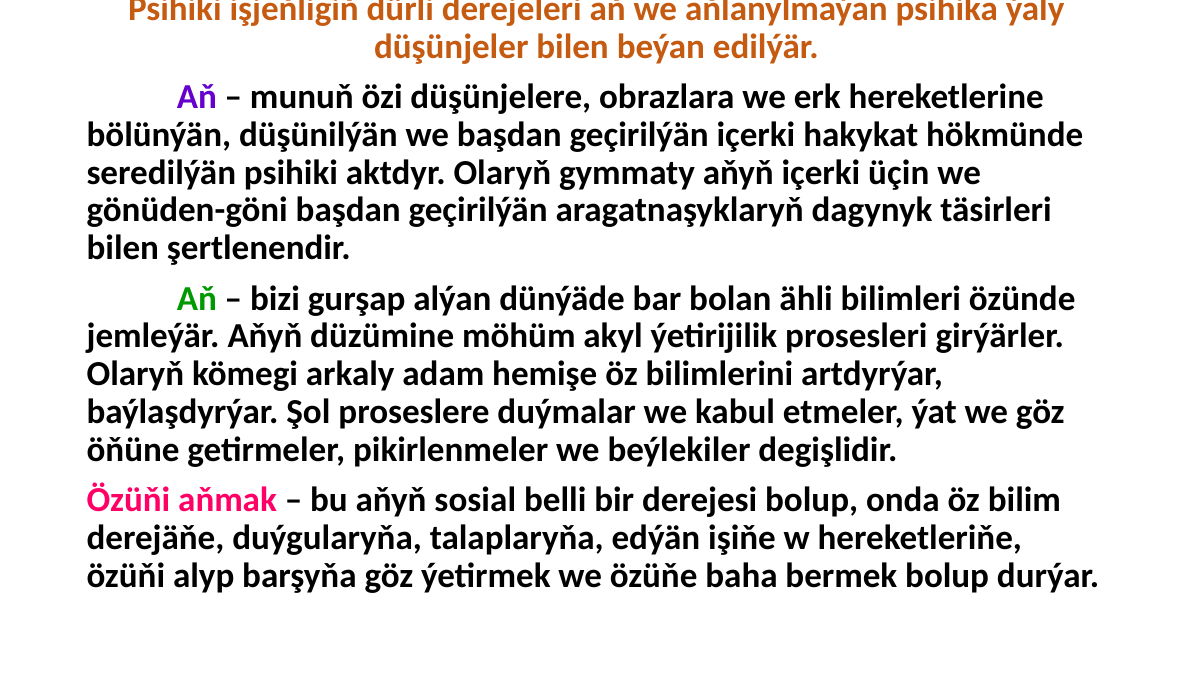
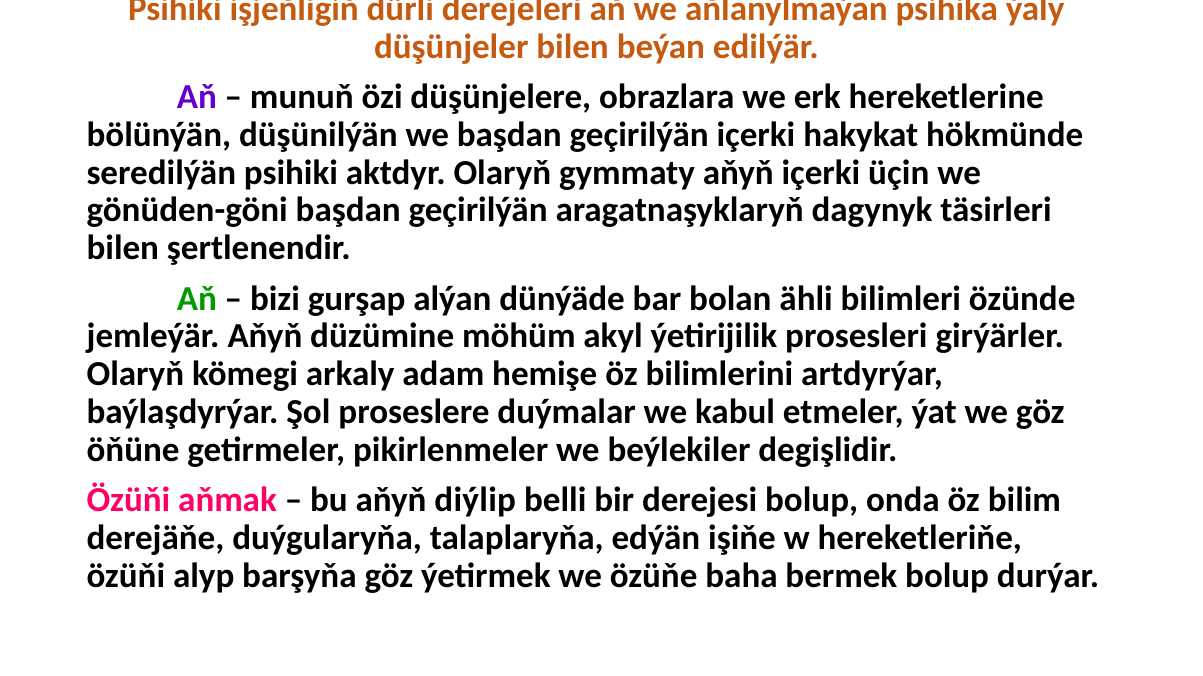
sosial: sosial -> diýlip
